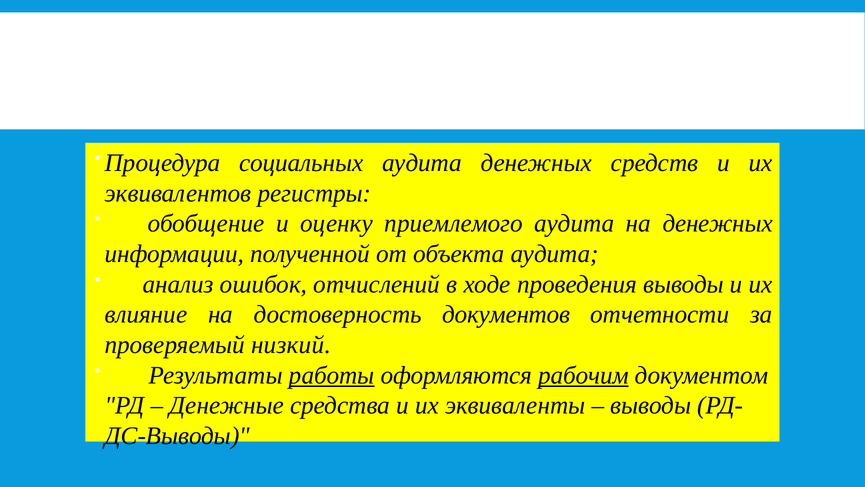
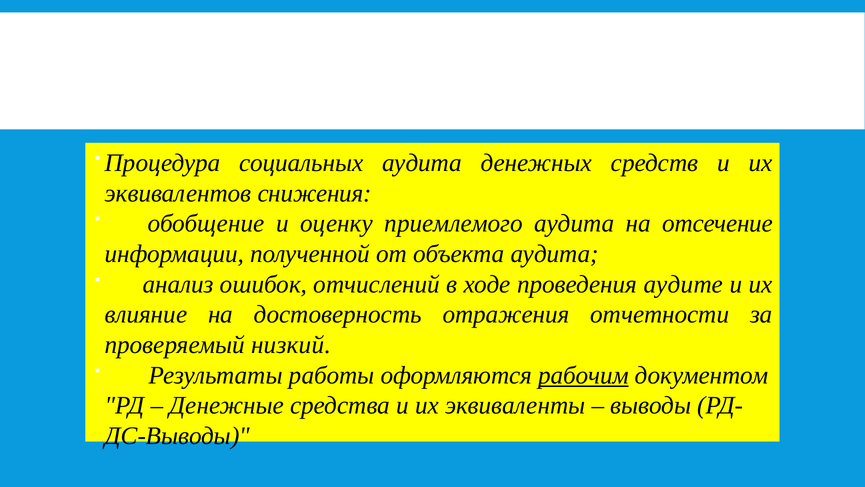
регистры: регистры -> снижения
на денежных: денежных -> отсечение
проведения выводы: выводы -> аудите
документов: документов -> отражения
работы underline: present -> none
